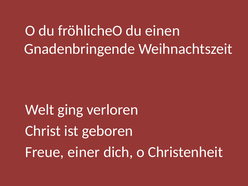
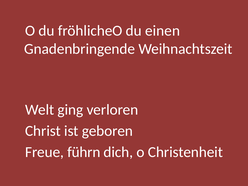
einer: einer -> führn
